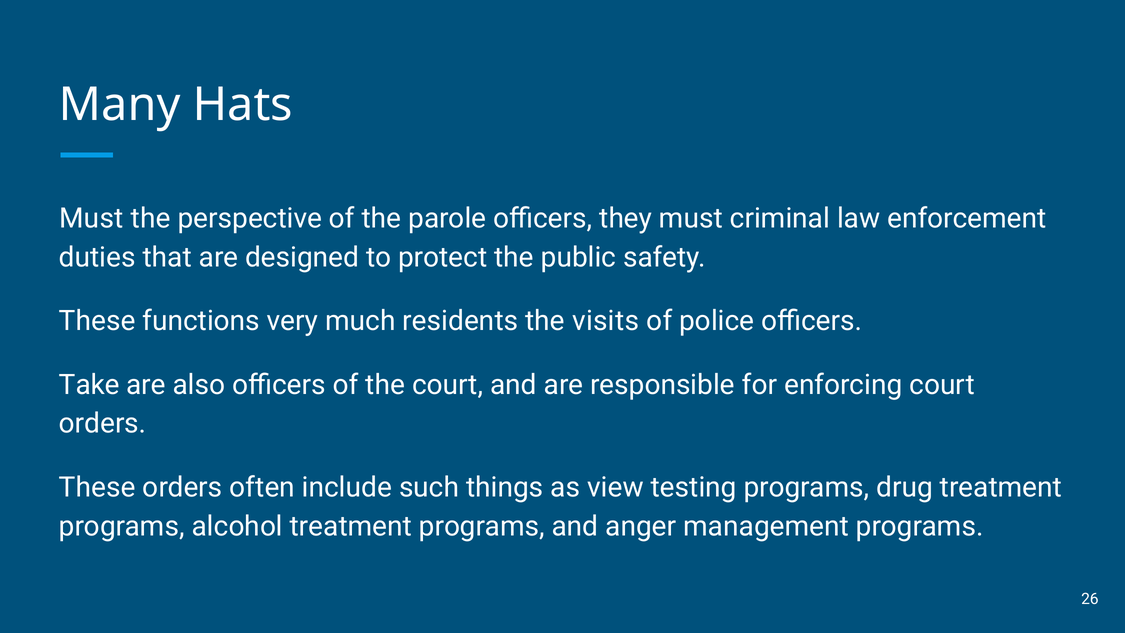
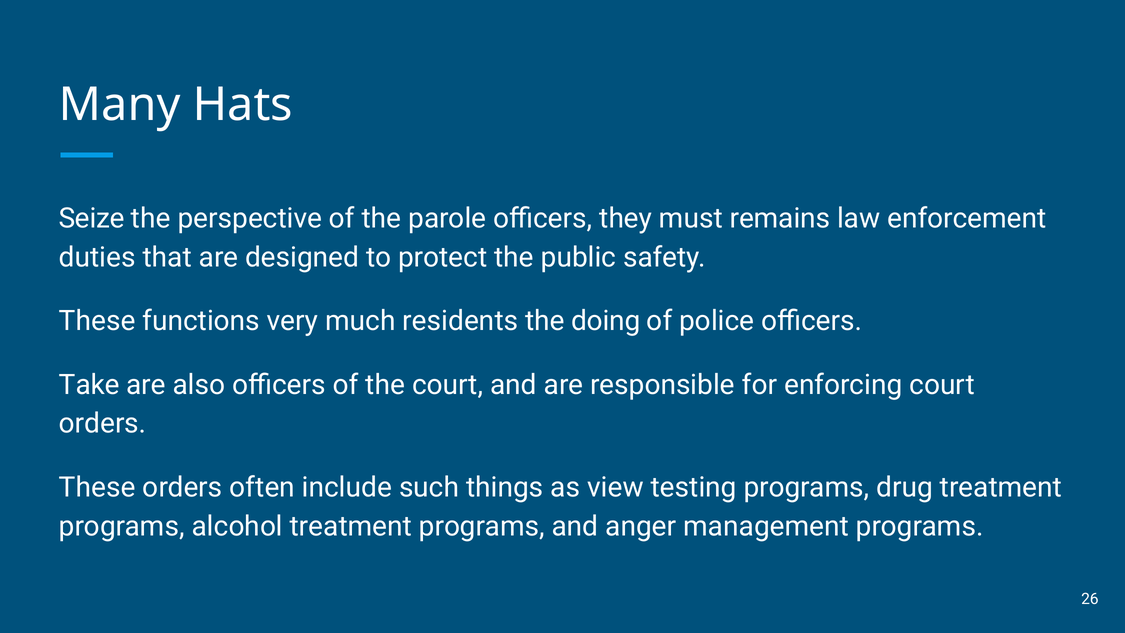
Must at (91, 218): Must -> Seize
criminal: criminal -> remains
visits: visits -> doing
